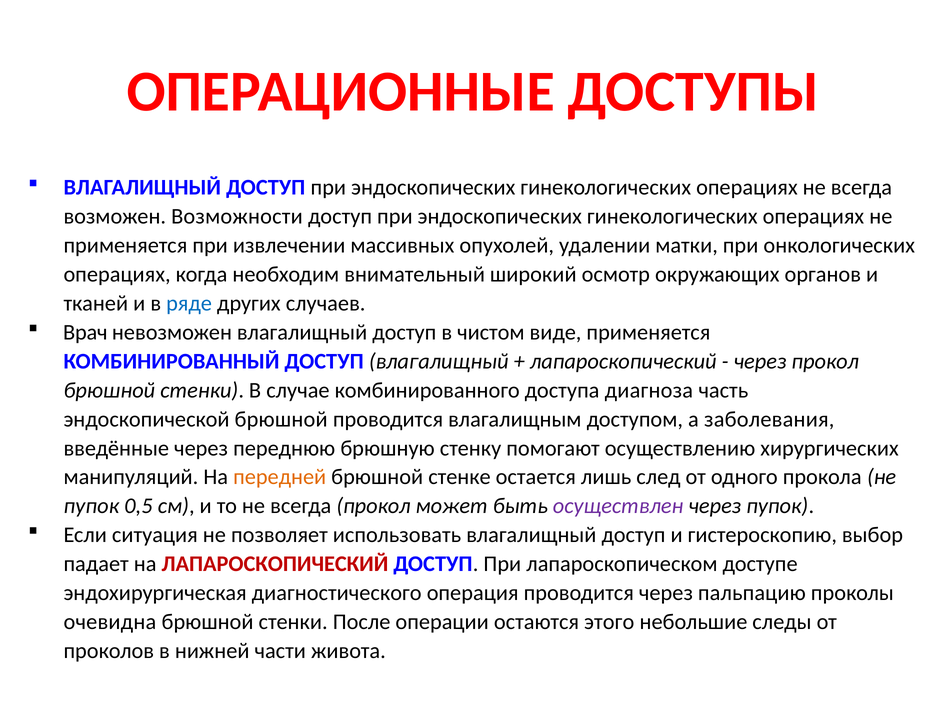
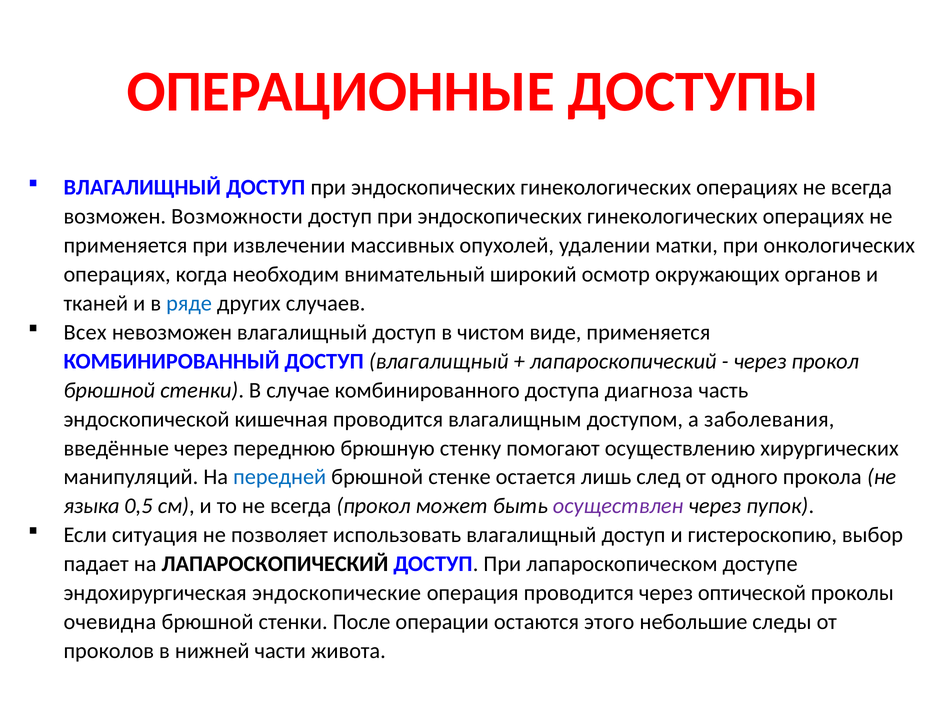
Врач: Врач -> Всех
эндоскопической брюшной: брюшной -> кишечная
передней colour: orange -> blue
пупок at (91, 506): пупок -> языка
ЛАПАРОСКОПИЧЕСКИЙ at (275, 564) colour: red -> black
диагностического: диагностического -> эндоскопические
пальпацию: пальпацию -> оптической
